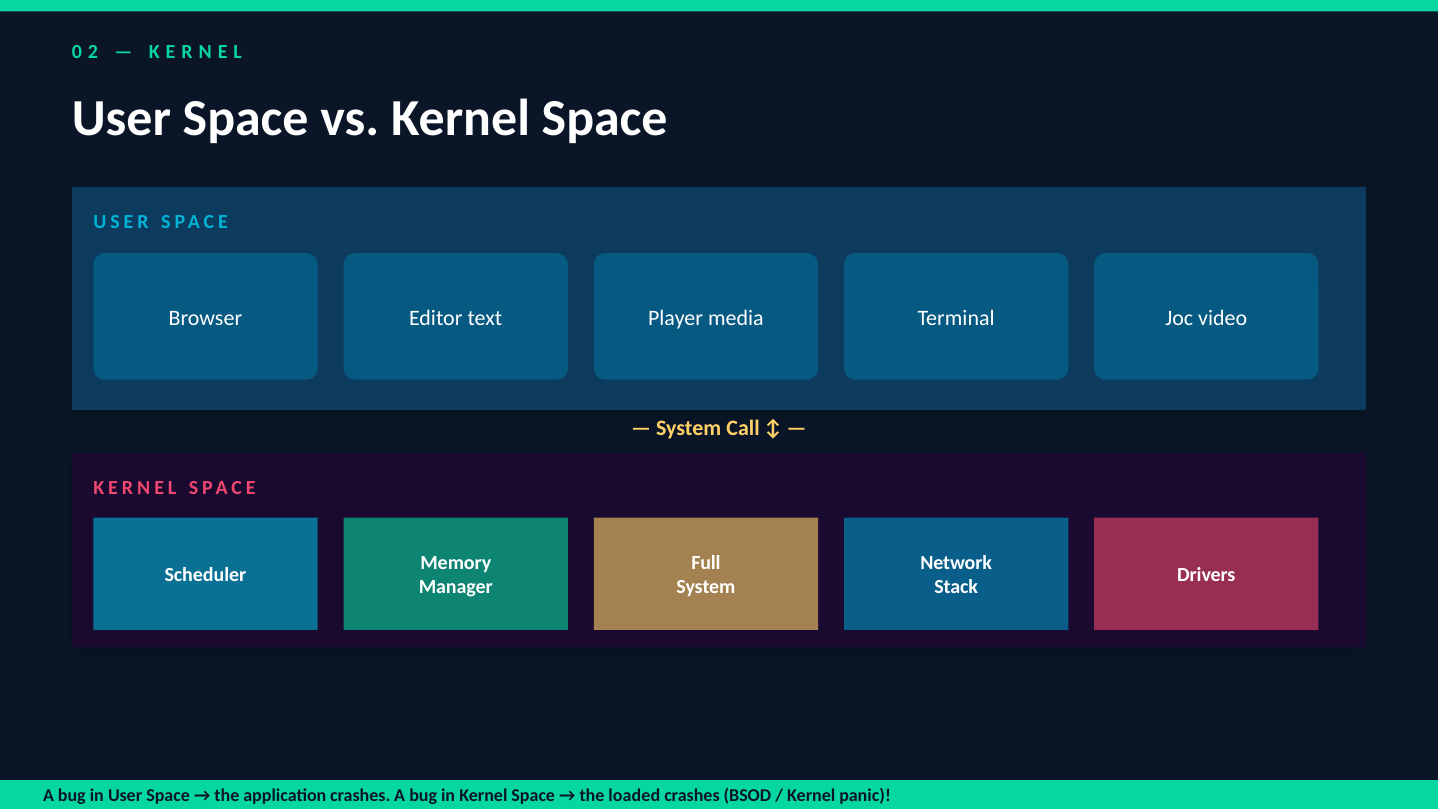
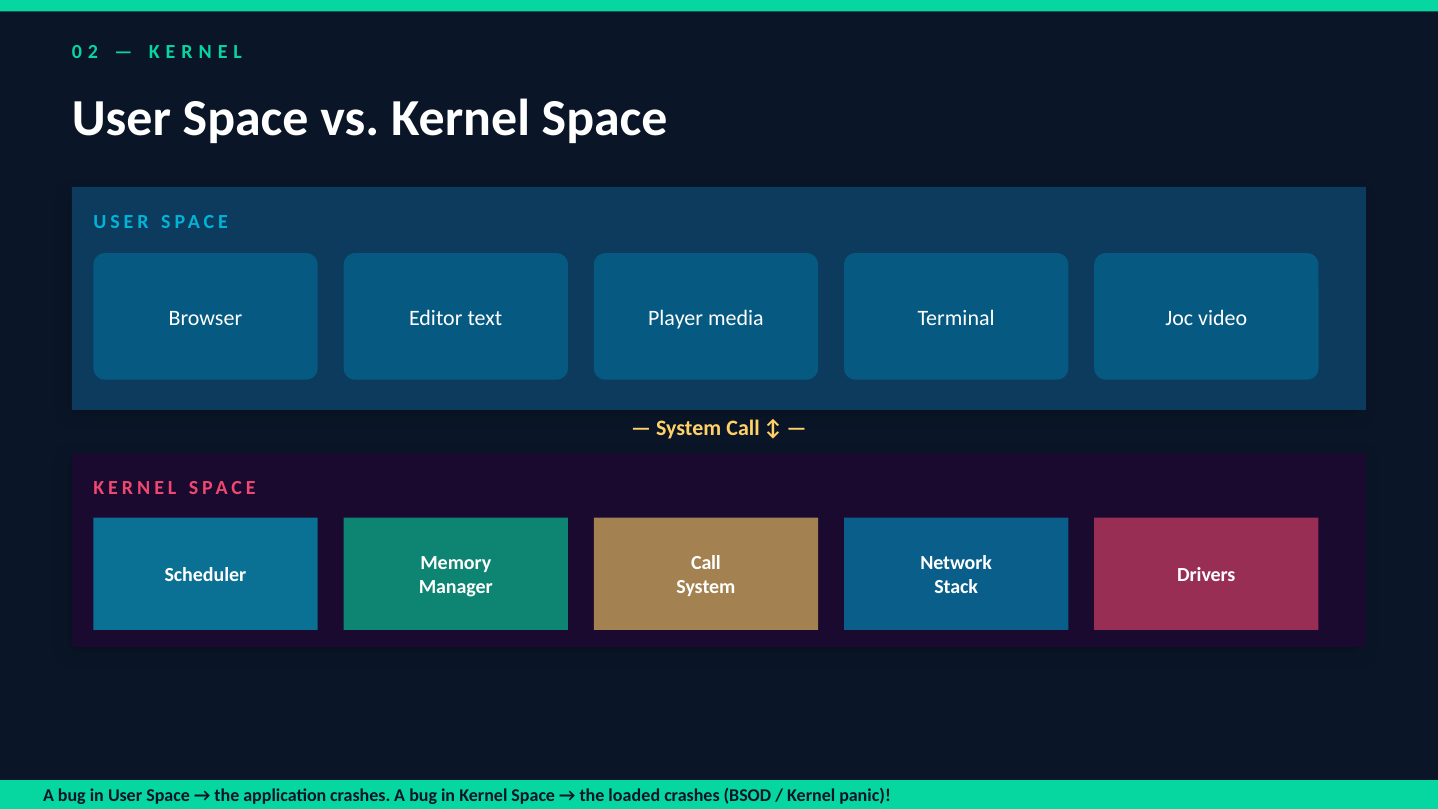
Full at (706, 563): Full -> Call
